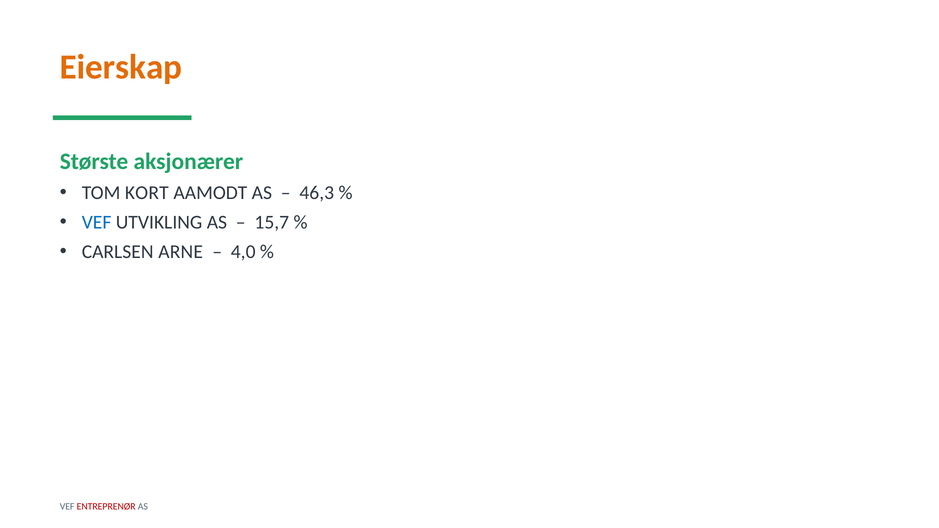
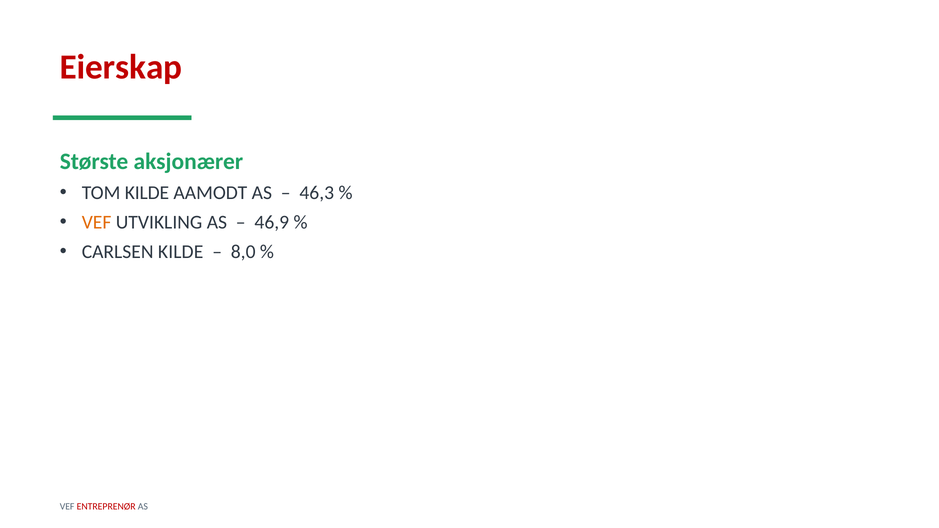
Eierskap colour: orange -> red
TOM KORT: KORT -> KILDE
VEF at (97, 222) colour: blue -> orange
15,7: 15,7 -> 46,9
CARLSEN ARNE: ARNE -> KILDE
4,0: 4,0 -> 8,0
